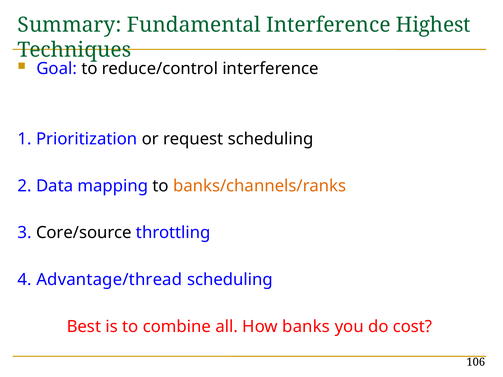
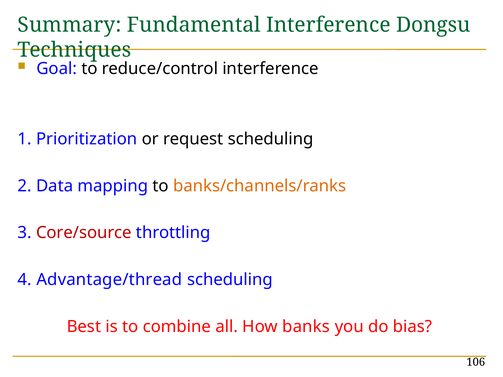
Highest: Highest -> Dongsu
Core/source colour: black -> red
cost: cost -> bias
